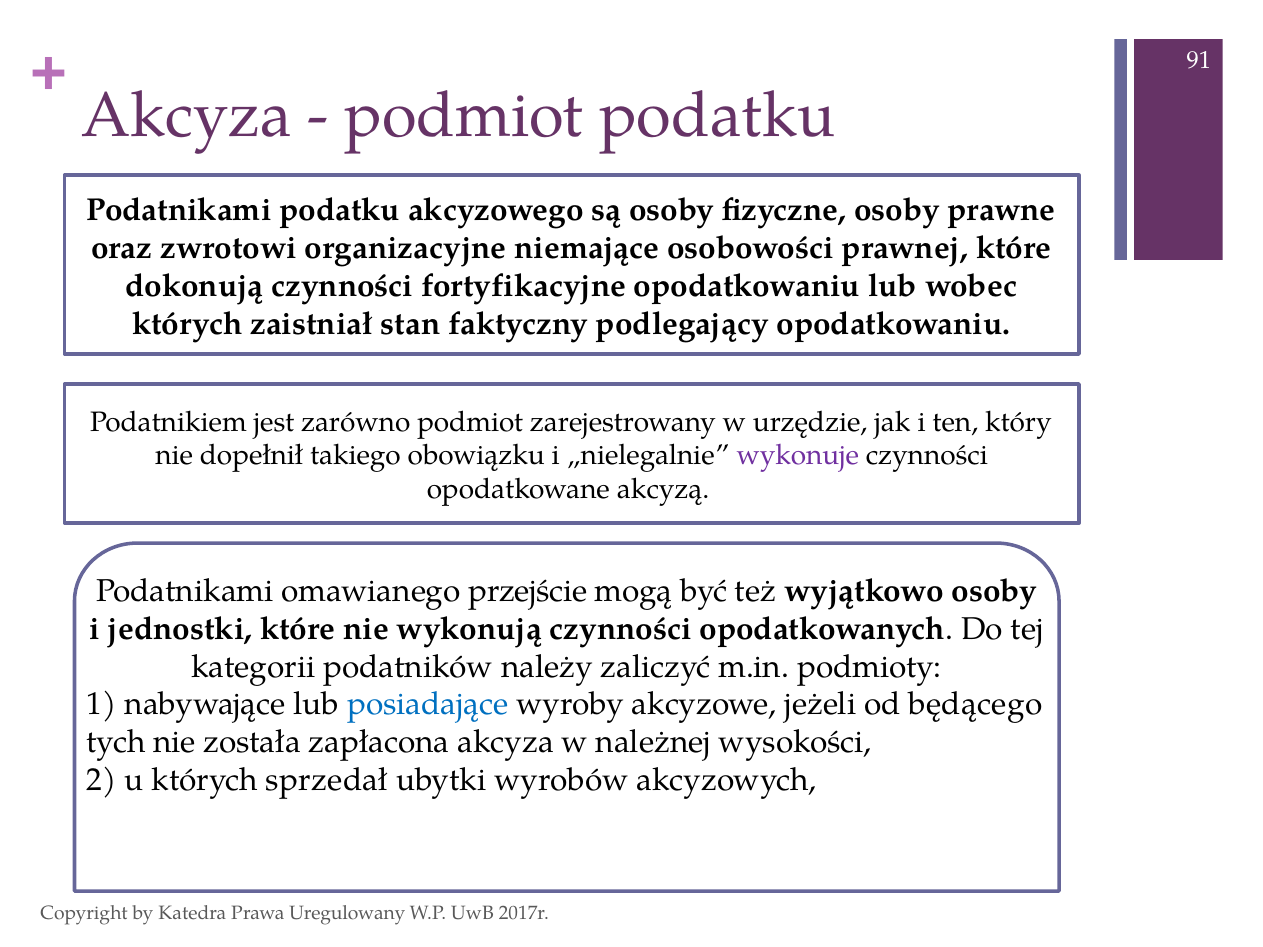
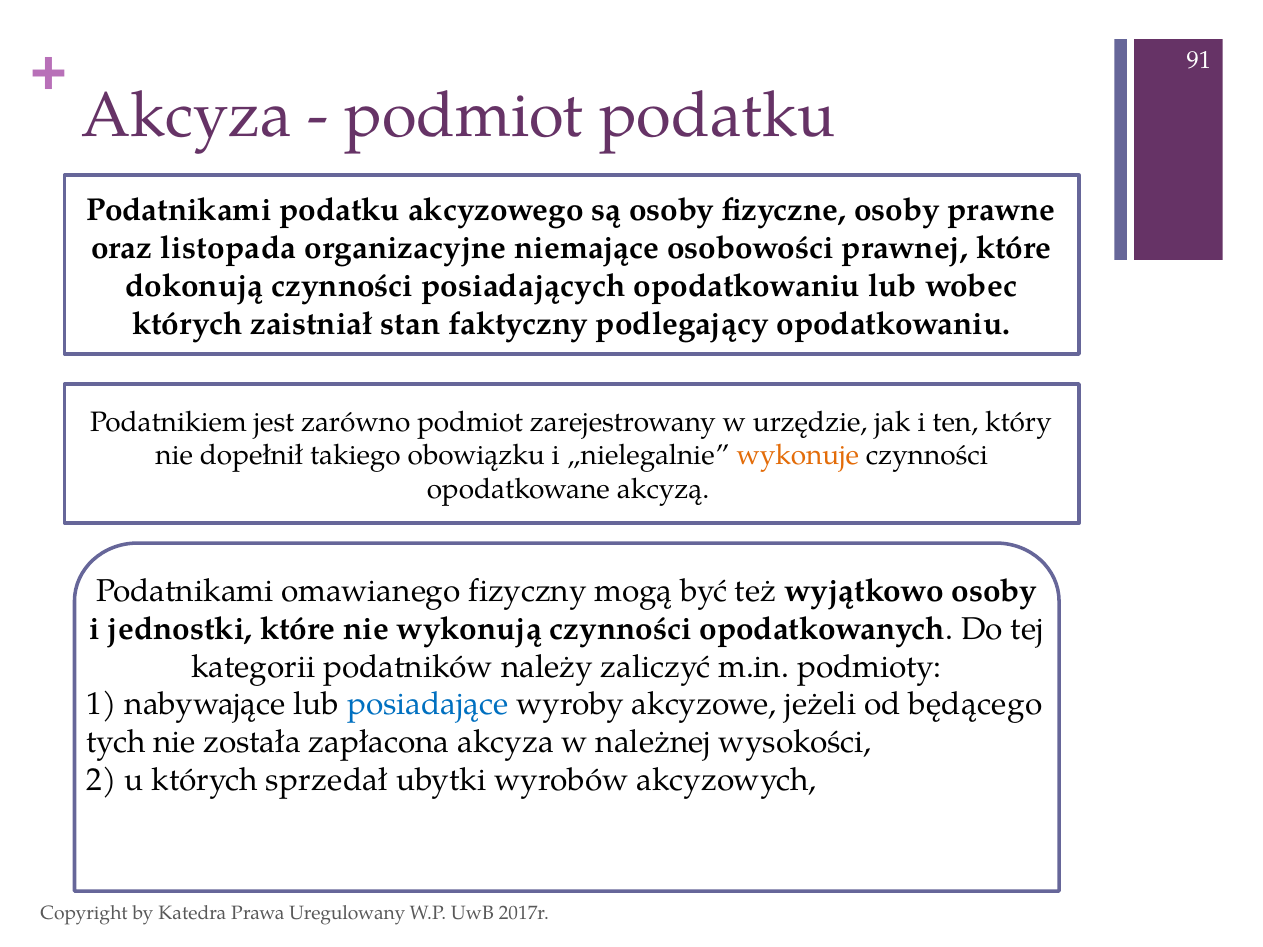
zwrotowi: zwrotowi -> listopada
fortyfikacyjne: fortyfikacyjne -> posiadających
wykonuje colour: purple -> orange
przejście: przejście -> fizyczny
